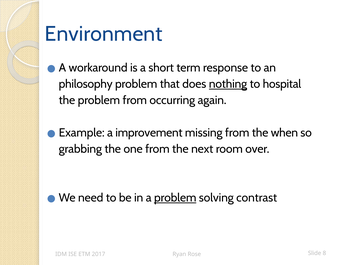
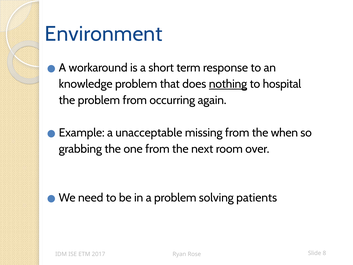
philosophy: philosophy -> knowledge
improvement: improvement -> unacceptable
problem at (175, 198) underline: present -> none
contrast: contrast -> patients
